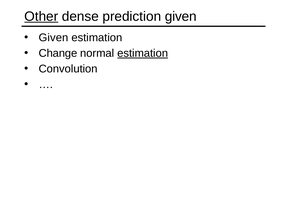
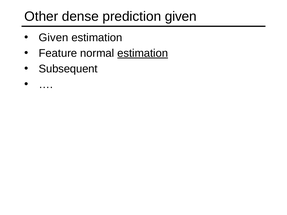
Other underline: present -> none
Change: Change -> Feature
Convolution: Convolution -> Subsequent
